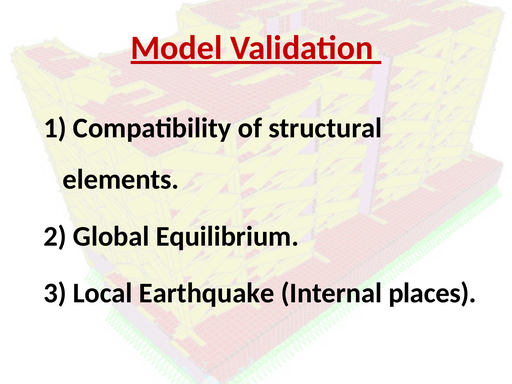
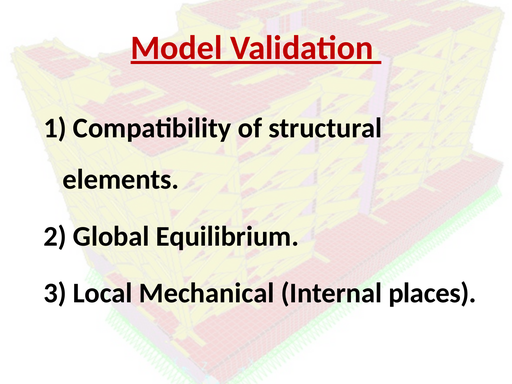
Earthquake: Earthquake -> Mechanical
